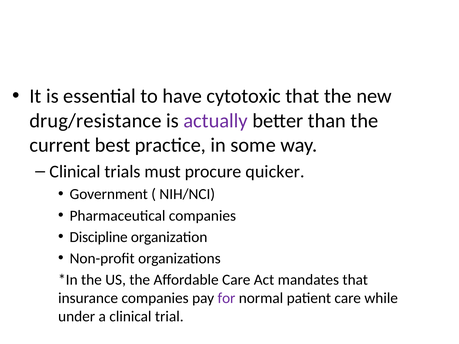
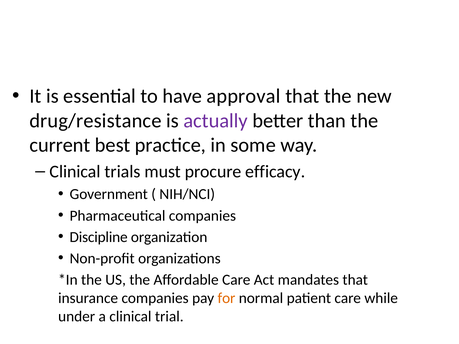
cytotoxic: cytotoxic -> approval
quicker: quicker -> efficacy
for colour: purple -> orange
